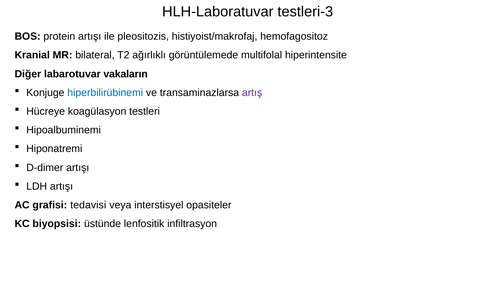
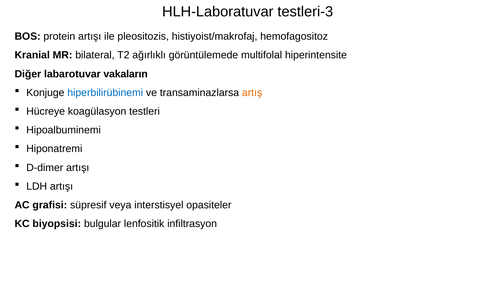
artış colour: purple -> orange
tedavisi: tedavisi -> süpresif
üstünde: üstünde -> bulgular
